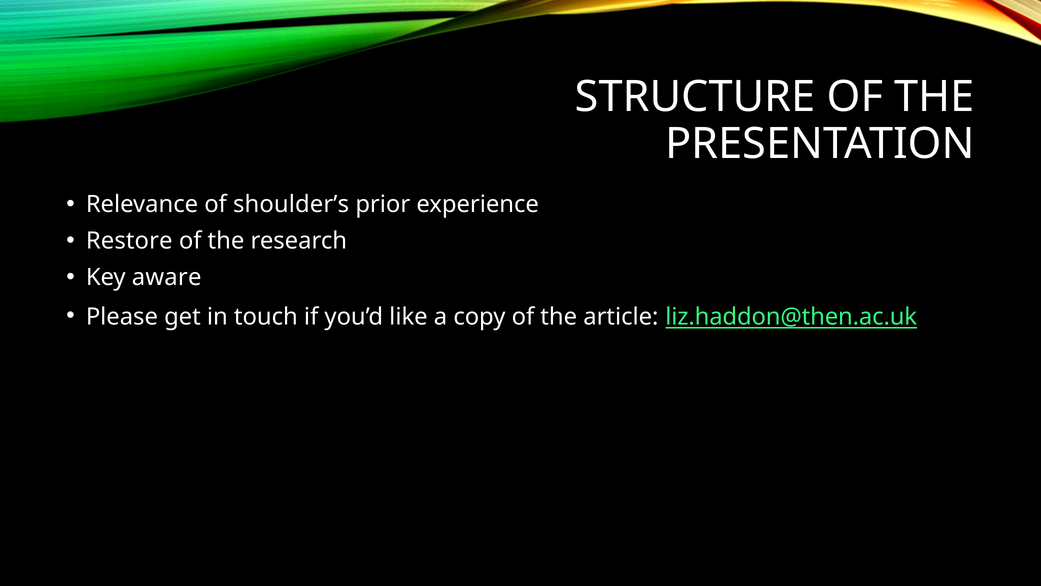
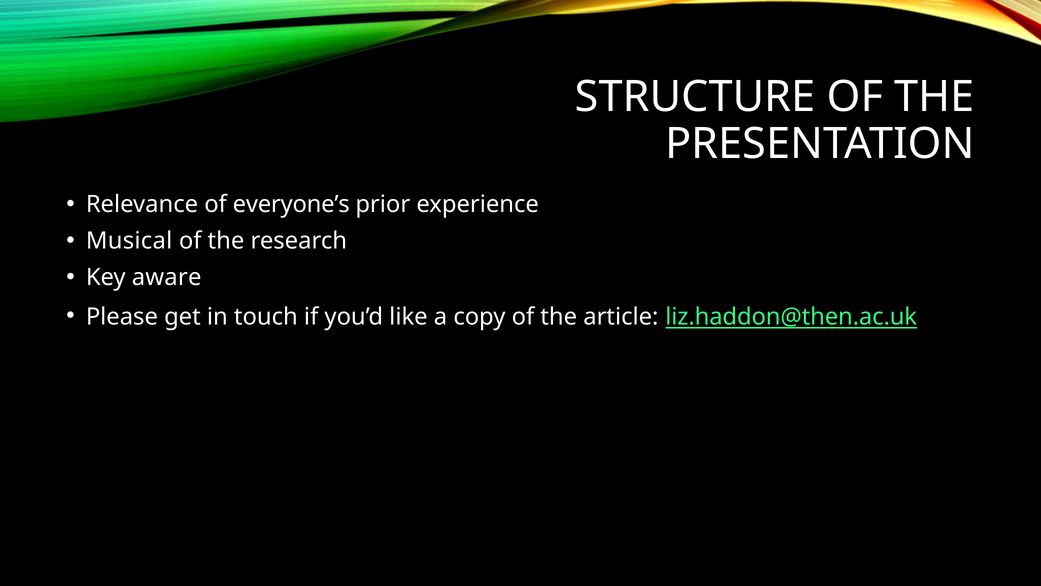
shoulder’s: shoulder’s -> everyone’s
Restore: Restore -> Musical
